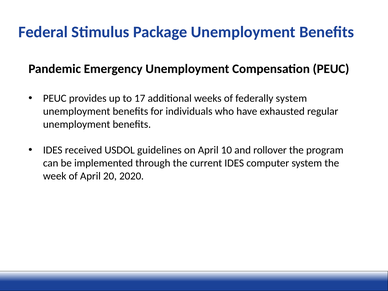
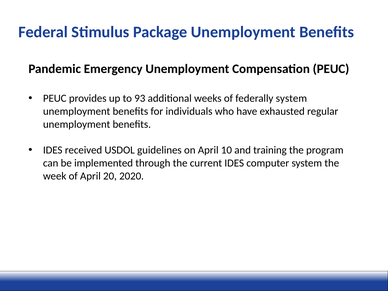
17: 17 -> 93
rollover: rollover -> training
